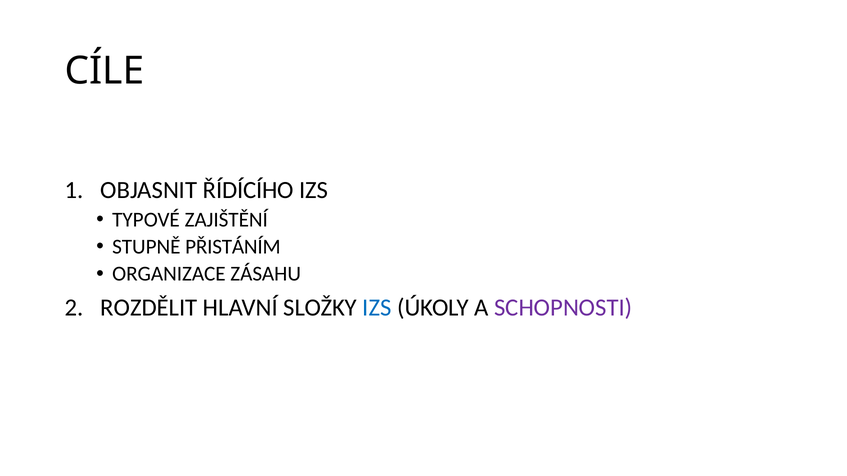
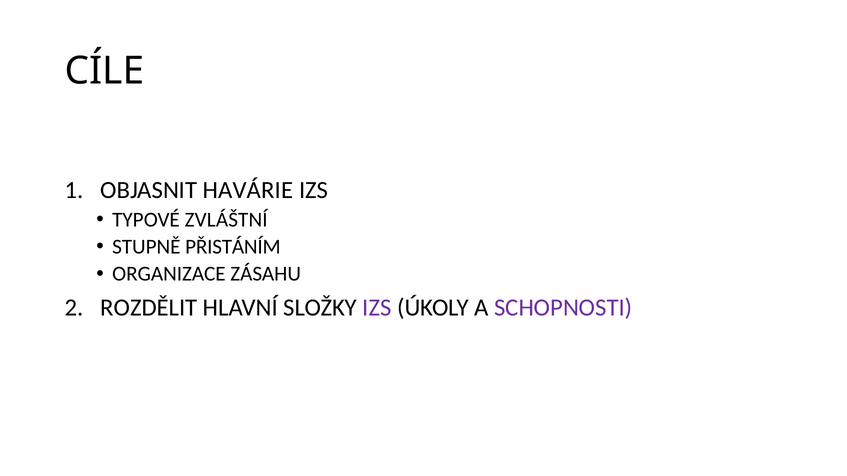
ŘÍDÍCÍHO: ŘÍDÍCÍHO -> HAVÁRIE
ZAJIŠTĚNÍ: ZAJIŠTĚNÍ -> ZVLÁŠTNÍ
IZS at (377, 308) colour: blue -> purple
